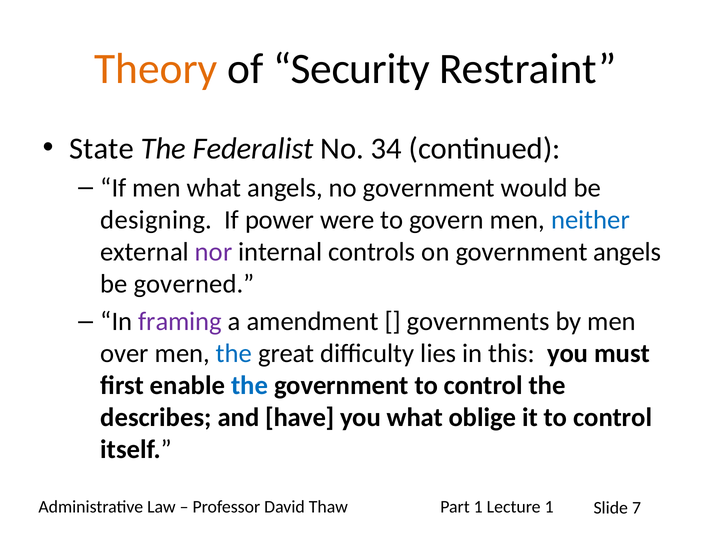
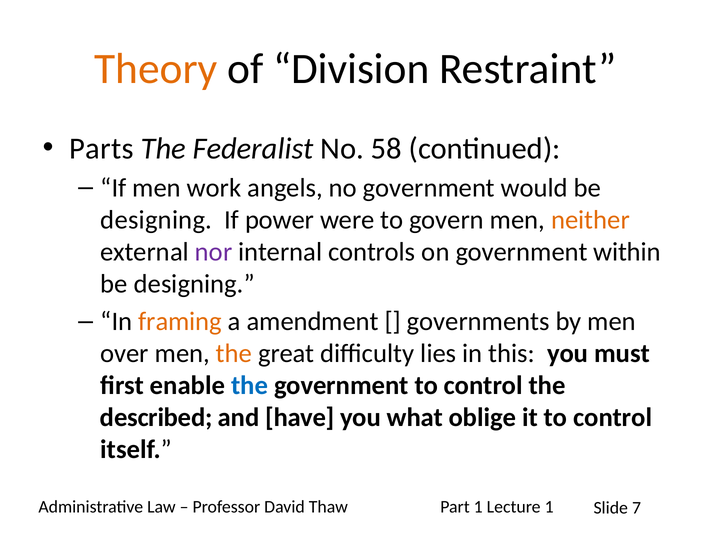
Security: Security -> Division
State: State -> Parts
34: 34 -> 58
men what: what -> work
neither colour: blue -> orange
government angels: angels -> within
governed at (194, 284): governed -> designing
framing colour: purple -> orange
the at (234, 354) colour: blue -> orange
describes: describes -> described
